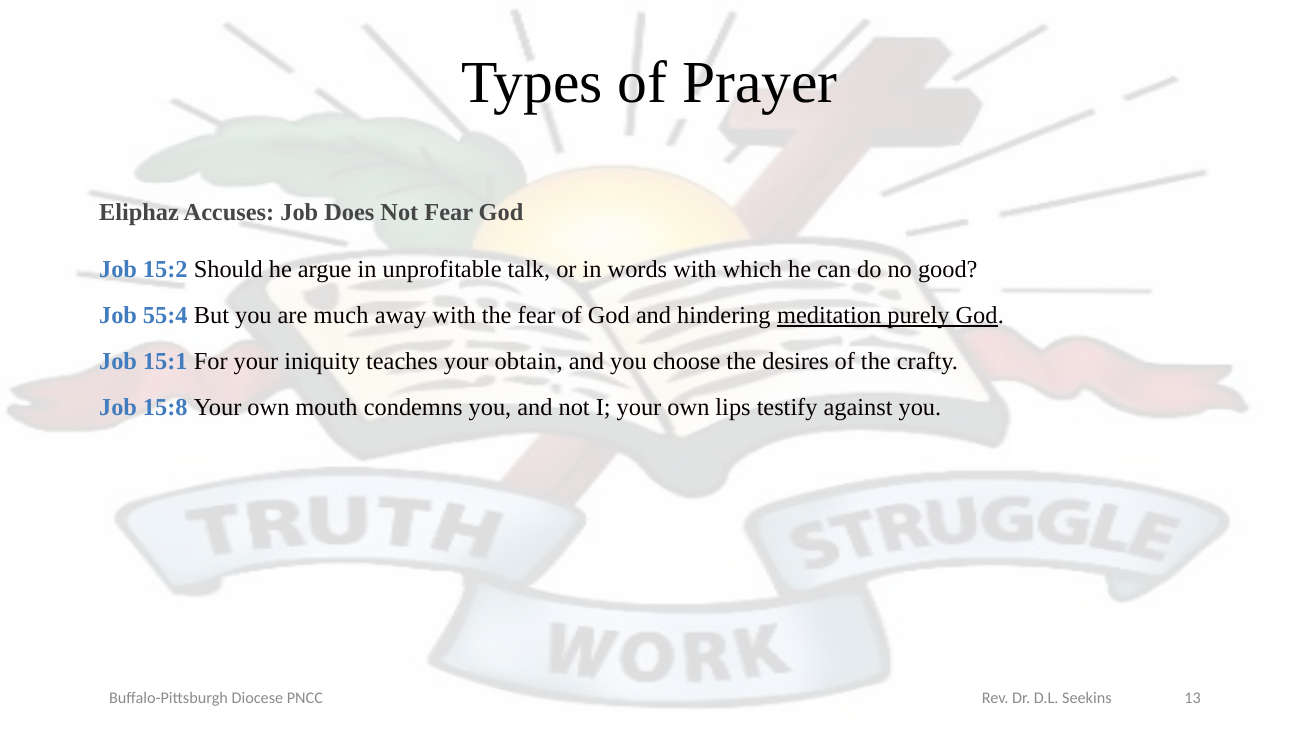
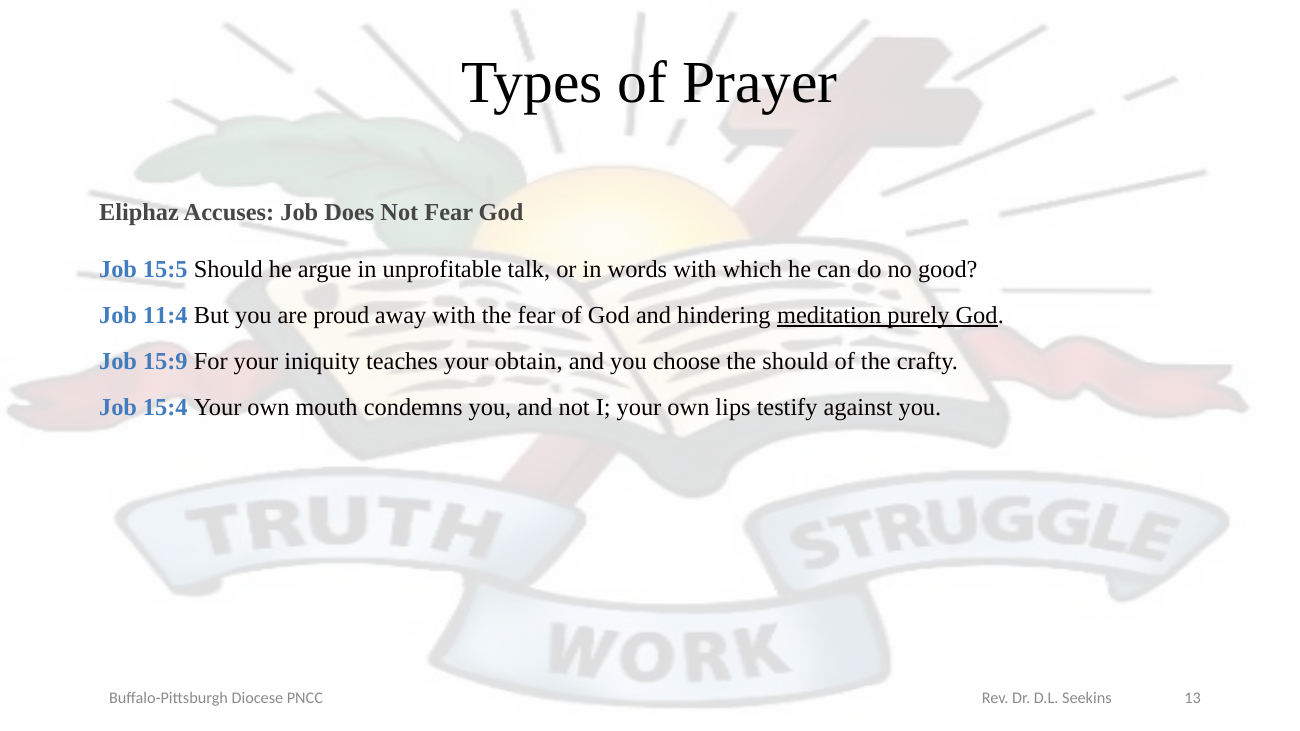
15:2: 15:2 -> 15:5
55:4: 55:4 -> 11:4
much: much -> proud
15:1: 15:1 -> 15:9
the desires: desires -> should
15:8: 15:8 -> 15:4
